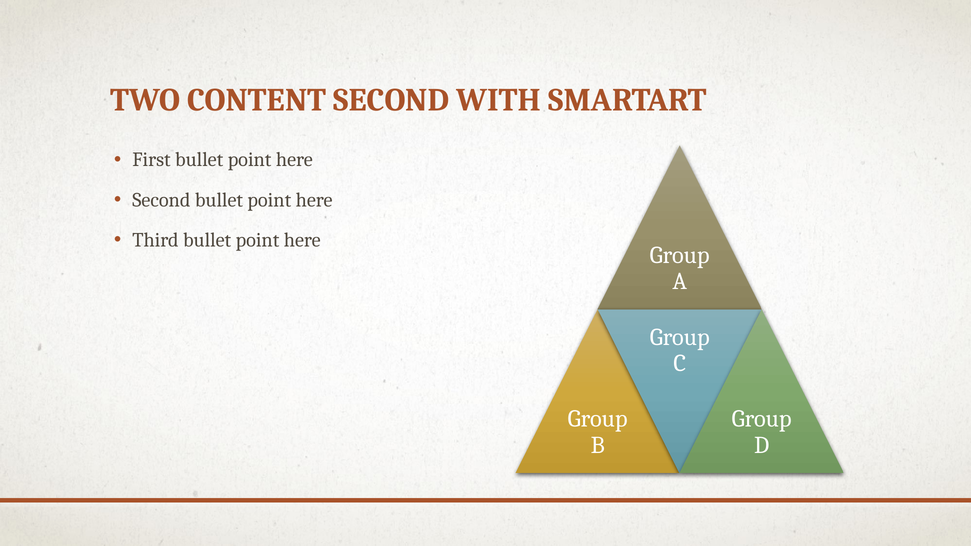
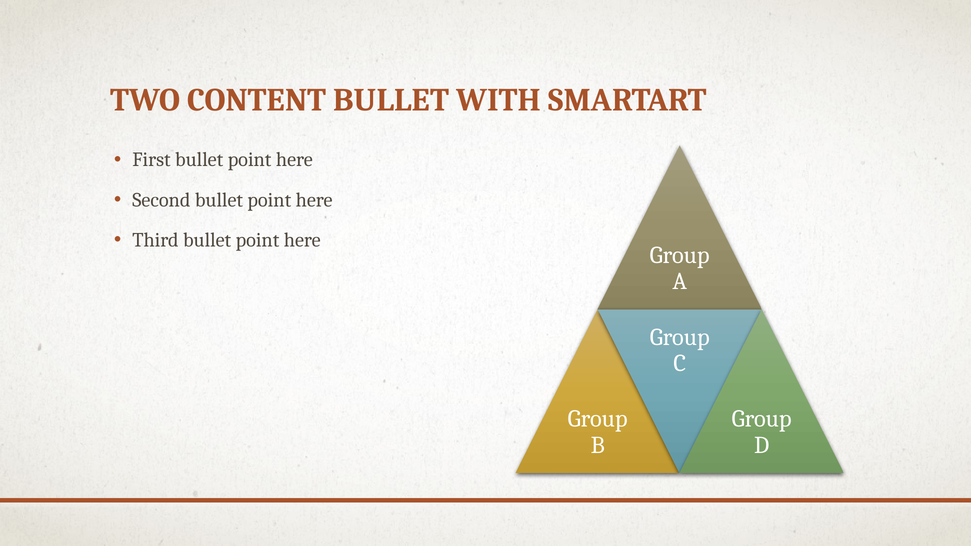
CONTENT SECOND: SECOND -> BULLET
